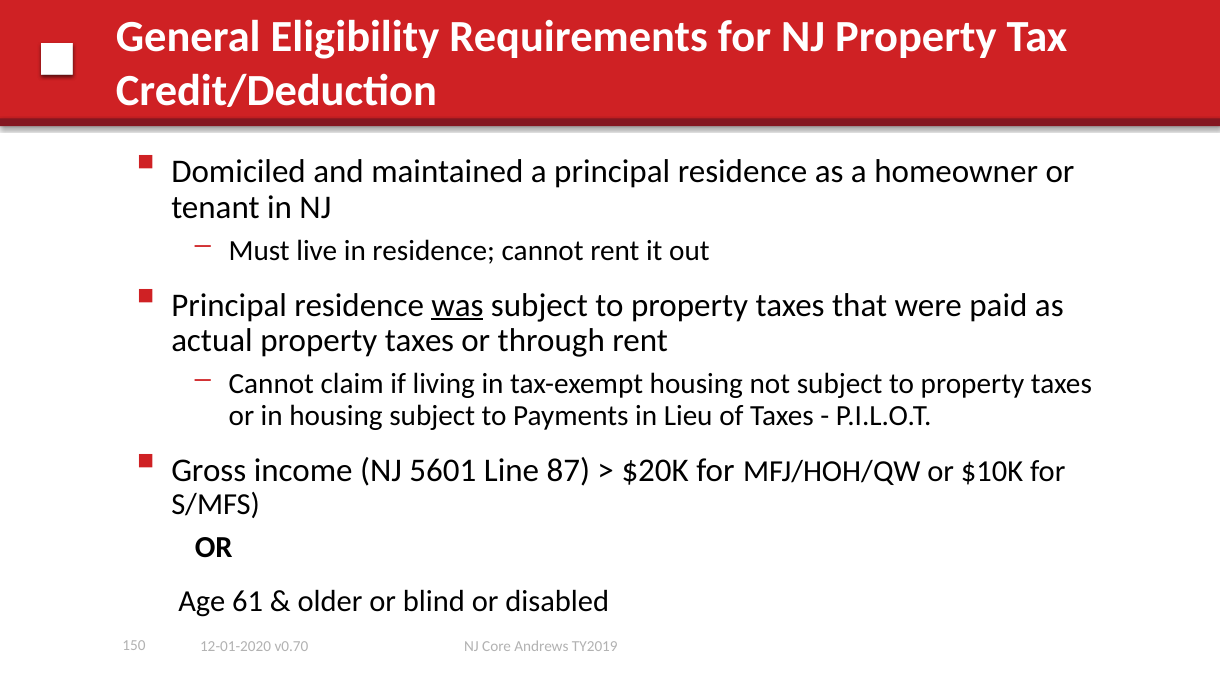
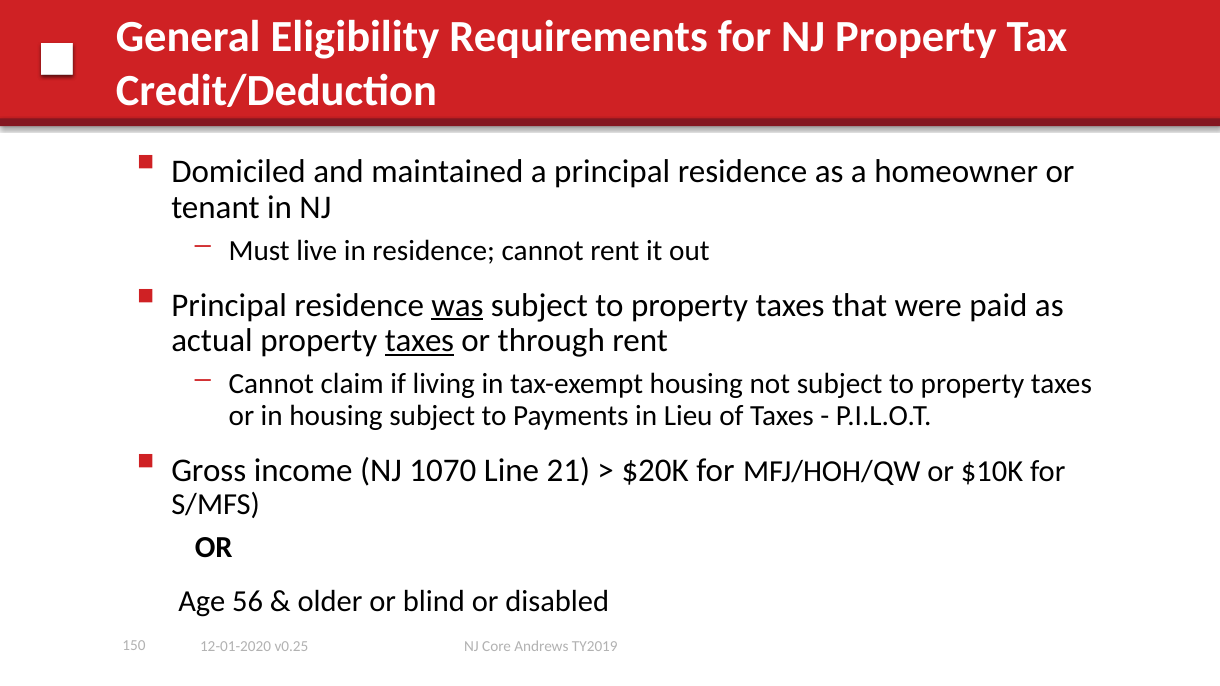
taxes at (420, 341) underline: none -> present
5601: 5601 -> 1070
87: 87 -> 21
61: 61 -> 56
v0.70: v0.70 -> v0.25
